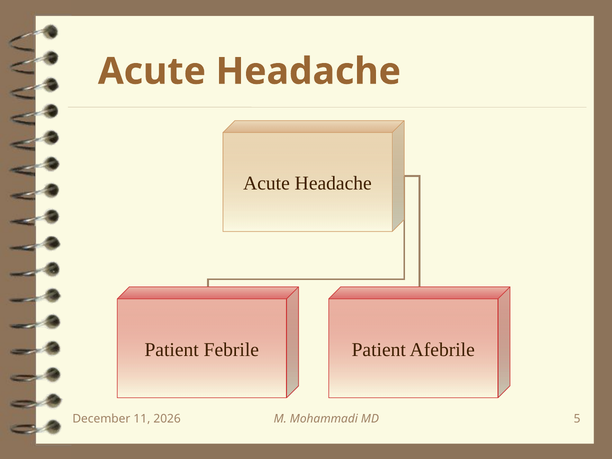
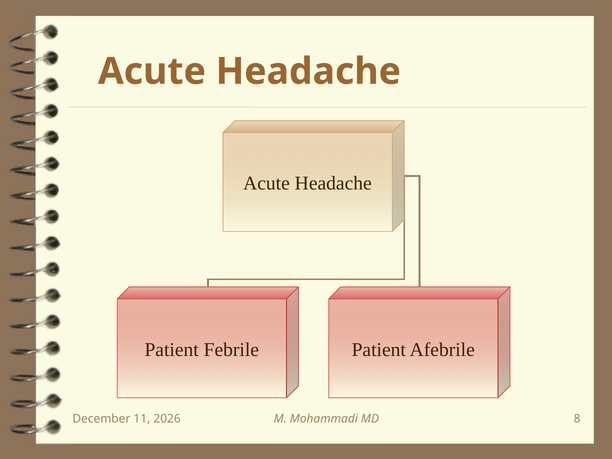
5: 5 -> 8
